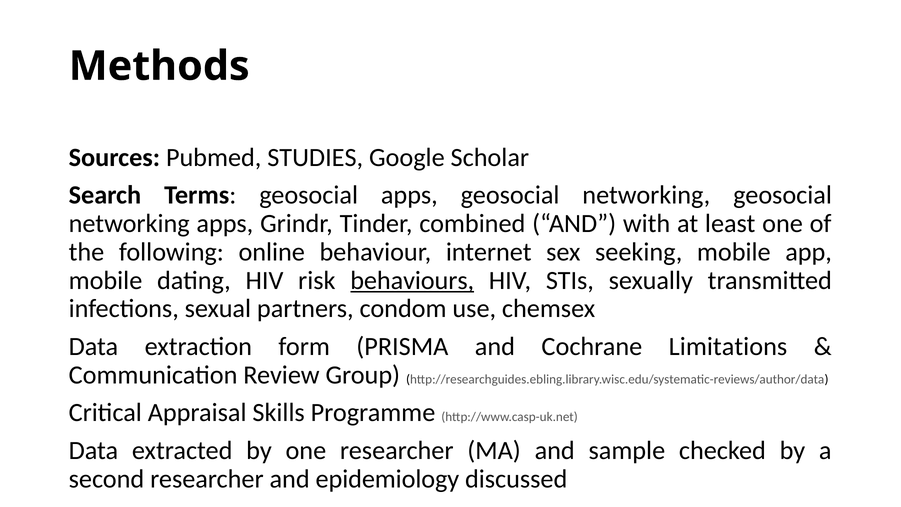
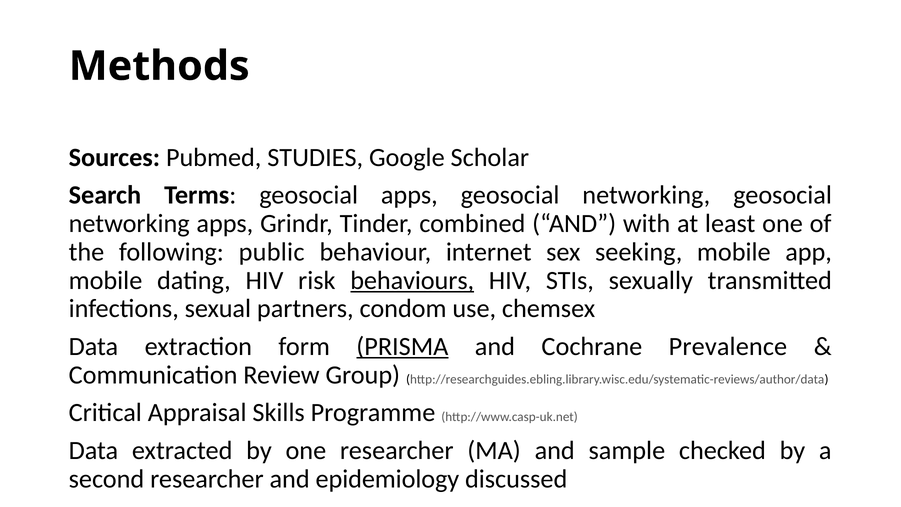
online: online -> public
PRISMA underline: none -> present
Limitations: Limitations -> Prevalence
